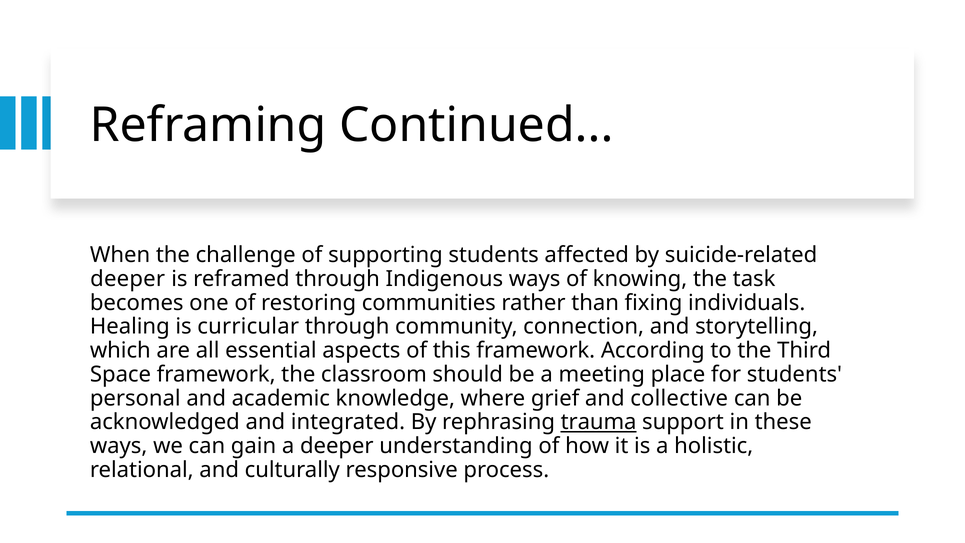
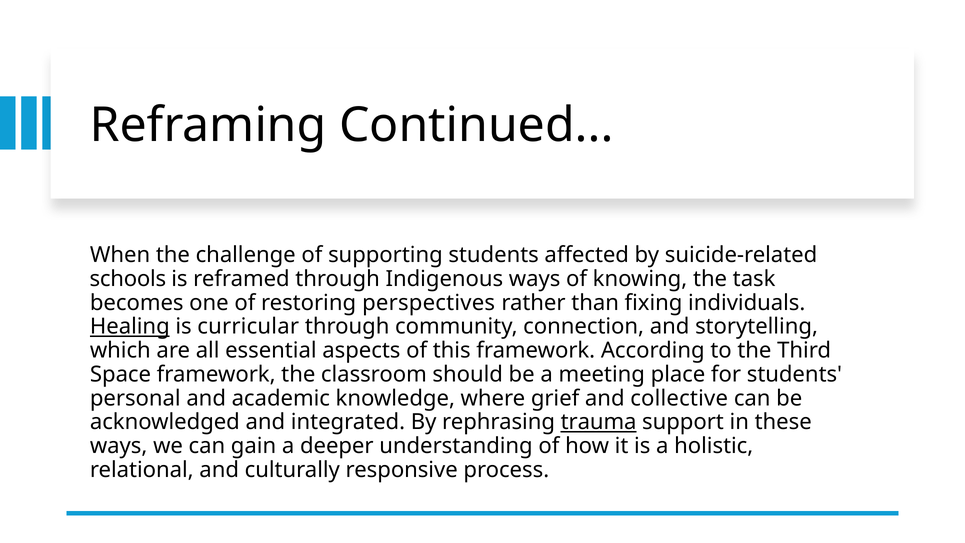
deeper at (128, 279): deeper -> schools
communities: communities -> perspectives
Healing underline: none -> present
